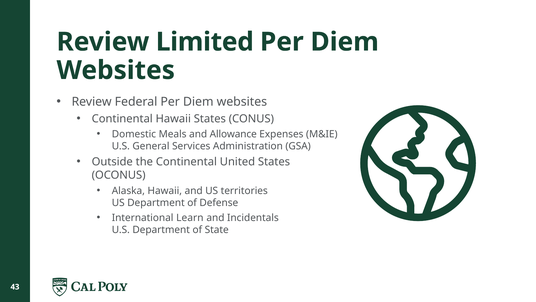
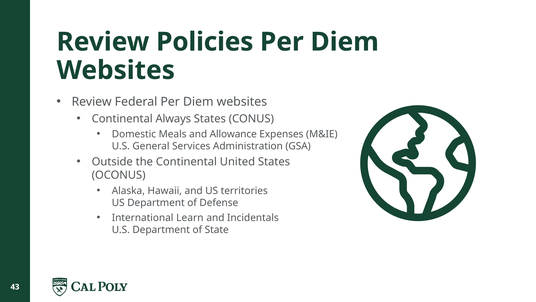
Limited: Limited -> Policies
Continental Hawaii: Hawaii -> Always
